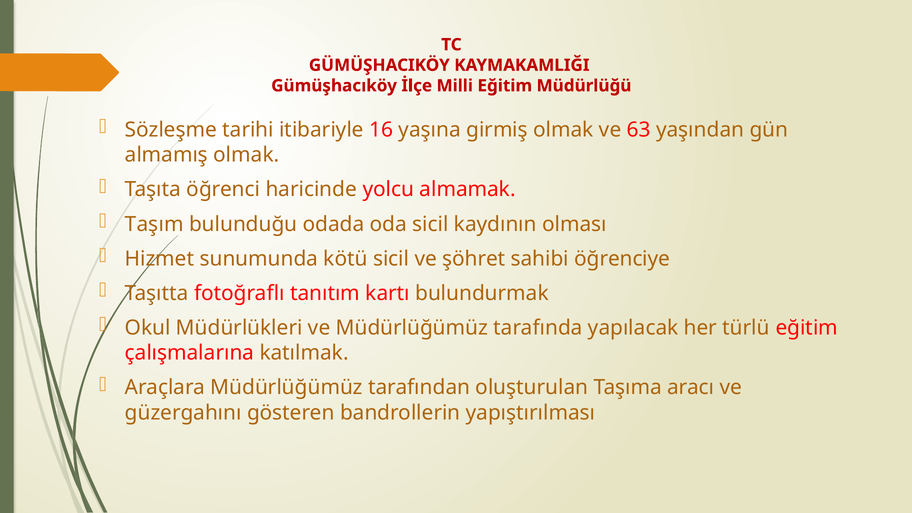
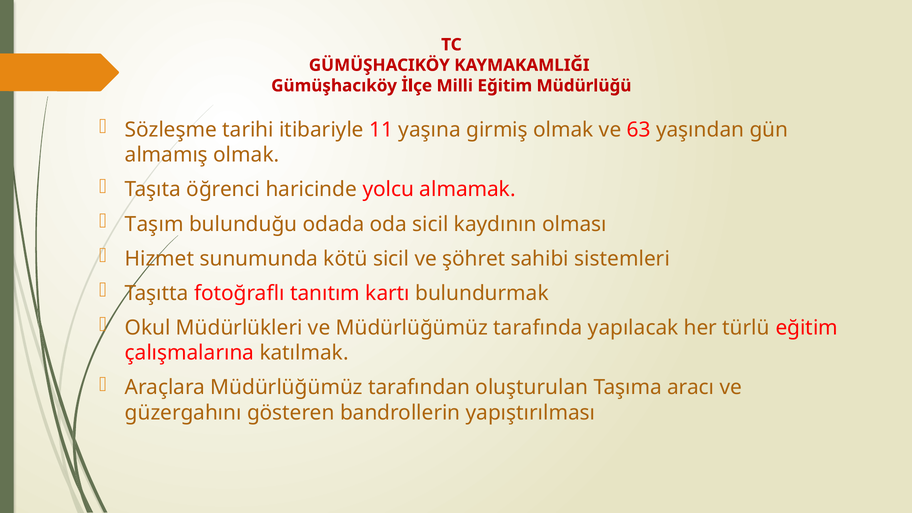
16: 16 -> 11
öğrenciye: öğrenciye -> sistemleri
